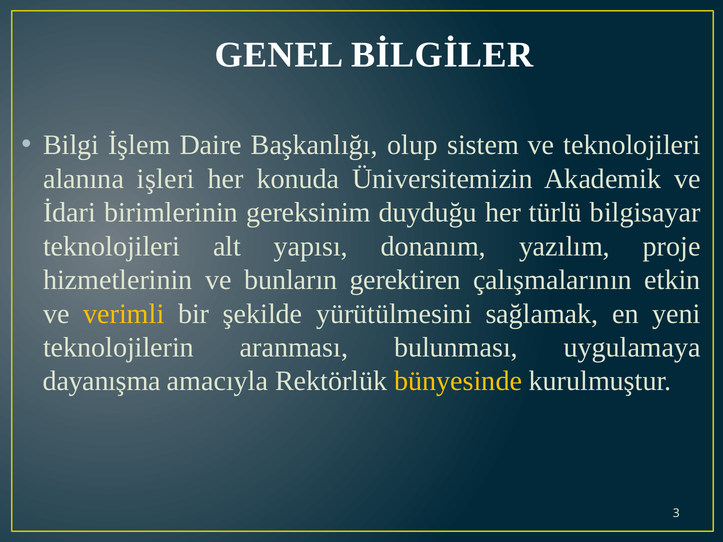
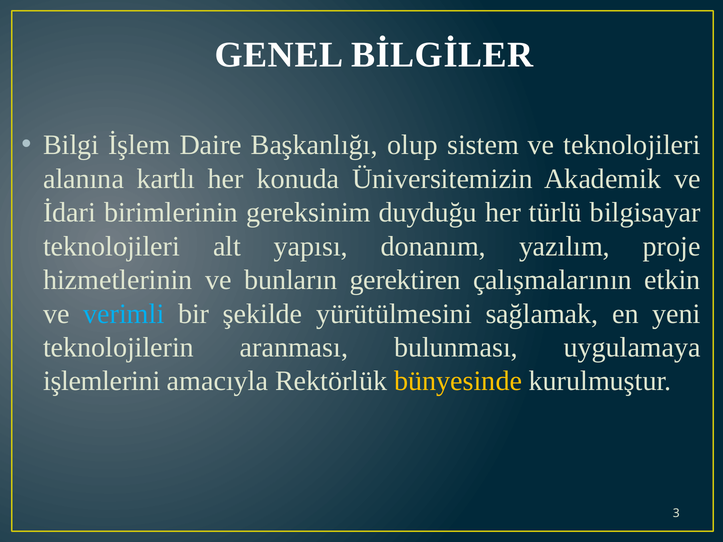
işleri: işleri -> kartlı
verimli colour: yellow -> light blue
dayanışma: dayanışma -> işlemlerini
